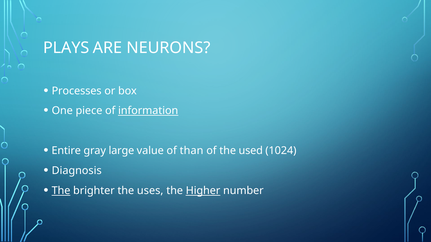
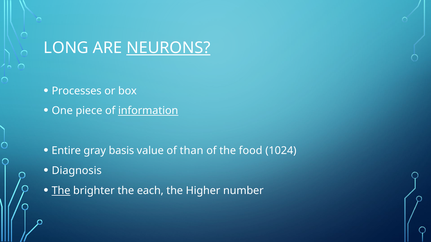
PLAYS: PLAYS -> LONG
NEURONS underline: none -> present
large: large -> basis
used: used -> food
uses: uses -> each
Higher underline: present -> none
